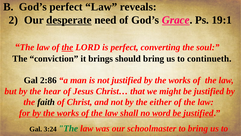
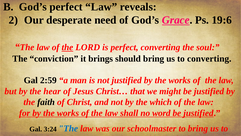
desperate underline: present -> none
19:1: 19:1 -> 19:6
to continueth: continueth -> converting
2:86: 2:86 -> 2:59
either: either -> which
The at (68, 128) colour: green -> blue
